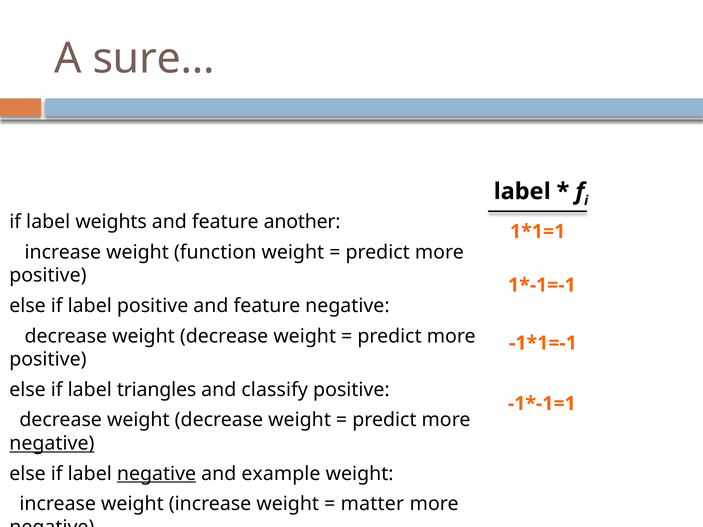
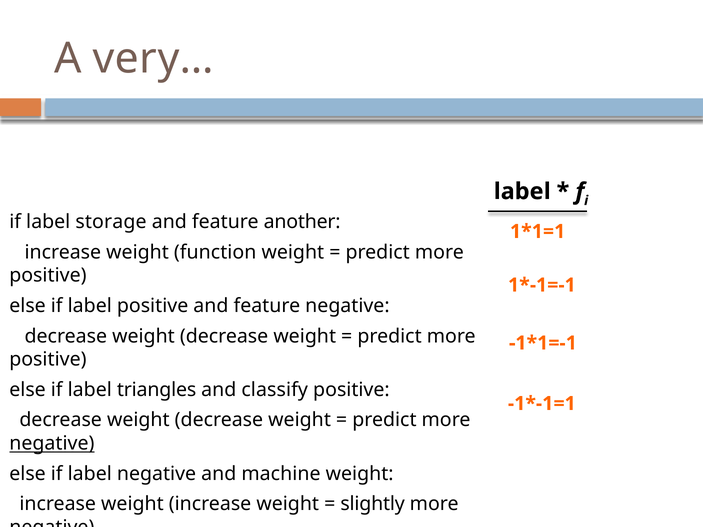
sure…: sure… -> very…
weights: weights -> storage
negative at (157, 474) underline: present -> none
example: example -> machine
matter: matter -> slightly
